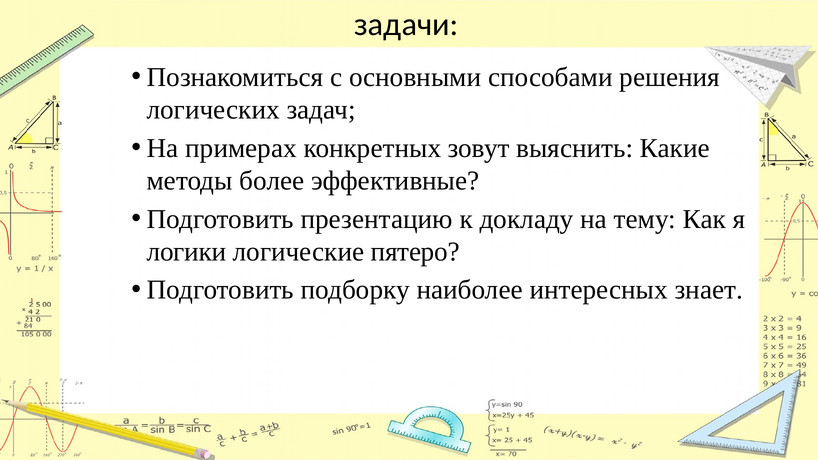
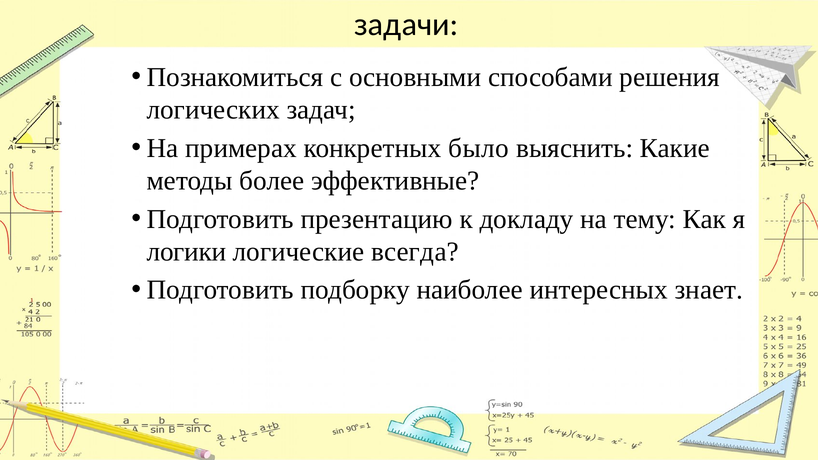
зовут: зовут -> было
пятеро: пятеро -> всегда
